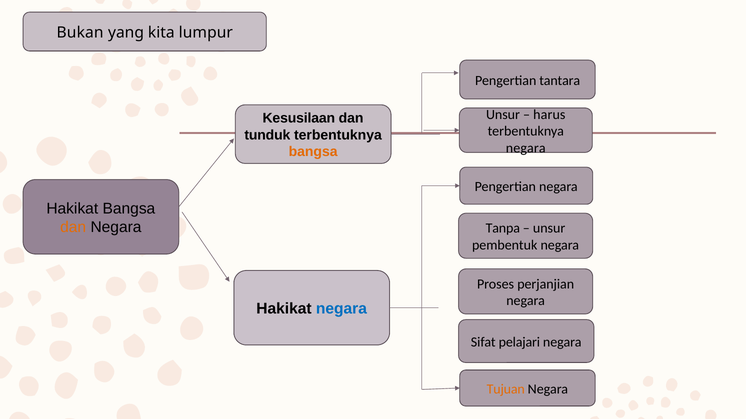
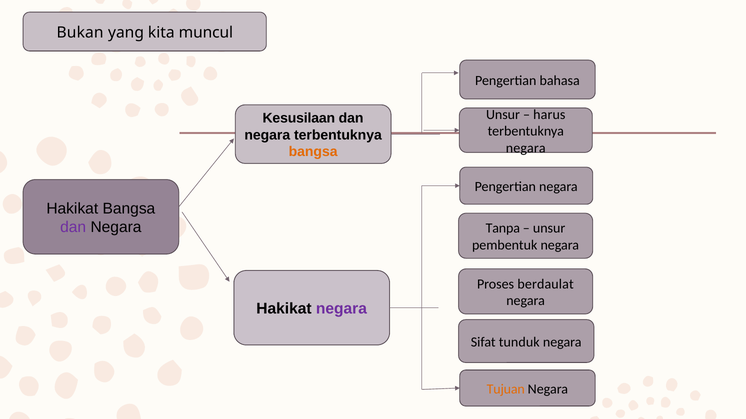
lumpur: lumpur -> muncul
tantara: tantara -> bahasa
tunduk at (267, 135): tunduk -> negara
dan at (73, 228) colour: orange -> purple
perjanjian: perjanjian -> berdaulat
negara at (341, 309) colour: blue -> purple
pelajari: pelajari -> tunduk
